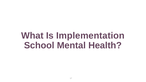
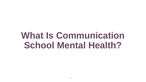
Implementation: Implementation -> Communication
